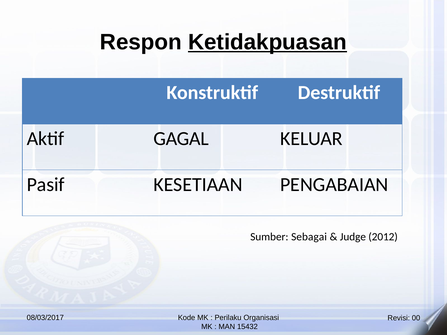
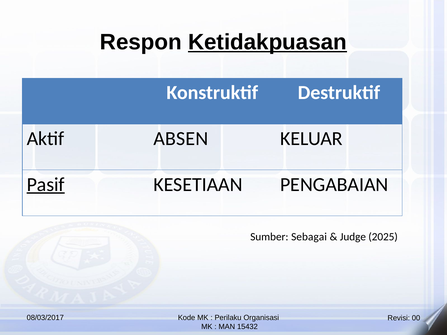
GAGAL: GAGAL -> ABSEN
Pasif underline: none -> present
2012: 2012 -> 2025
